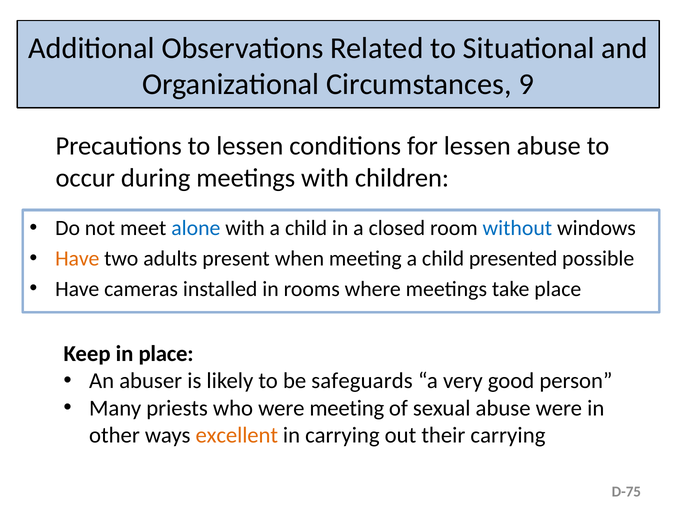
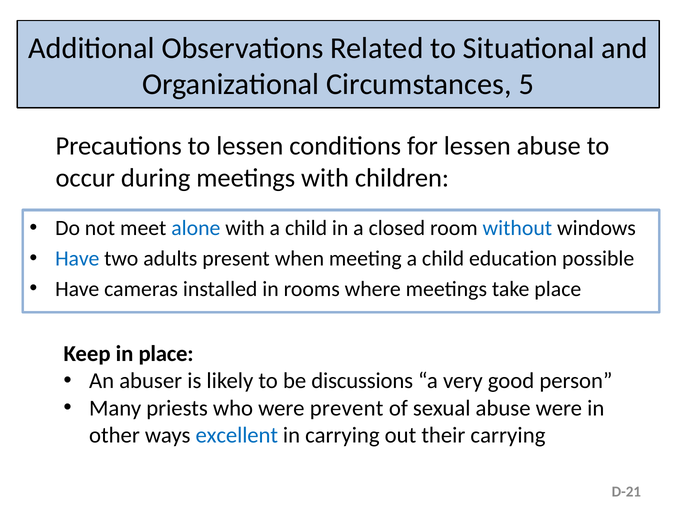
9: 9 -> 5
Have at (77, 259) colour: orange -> blue
presented: presented -> education
safeguards: safeguards -> discussions
were meeting: meeting -> prevent
excellent colour: orange -> blue
D-75: D-75 -> D-21
